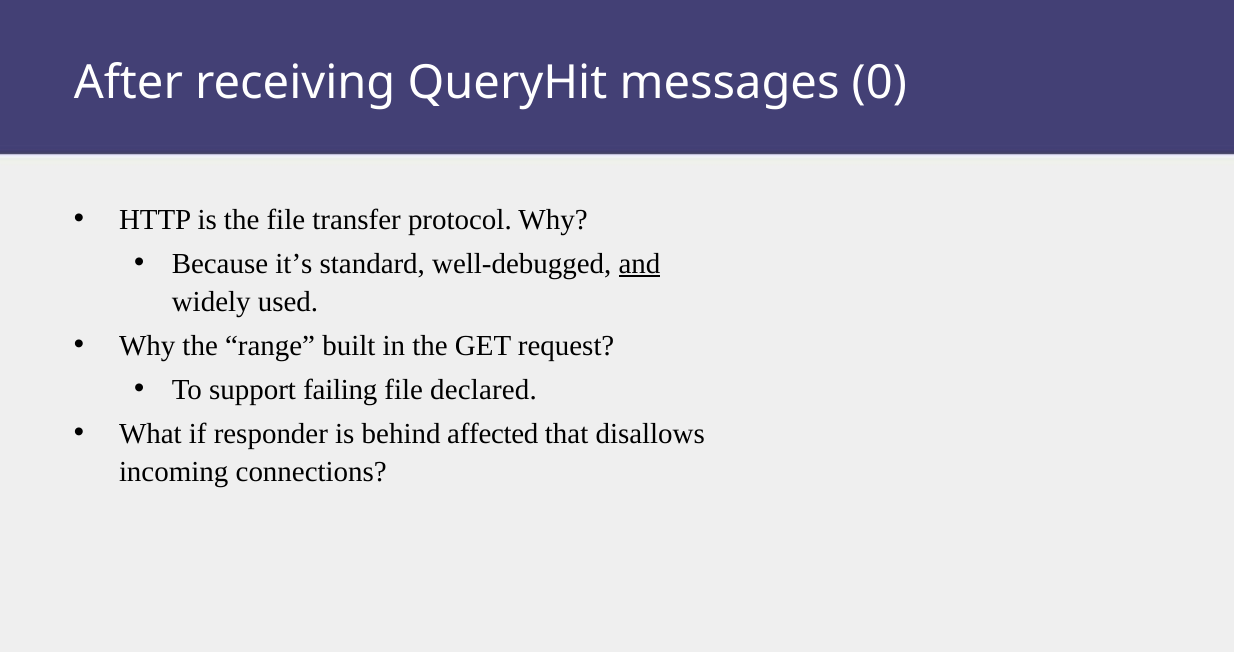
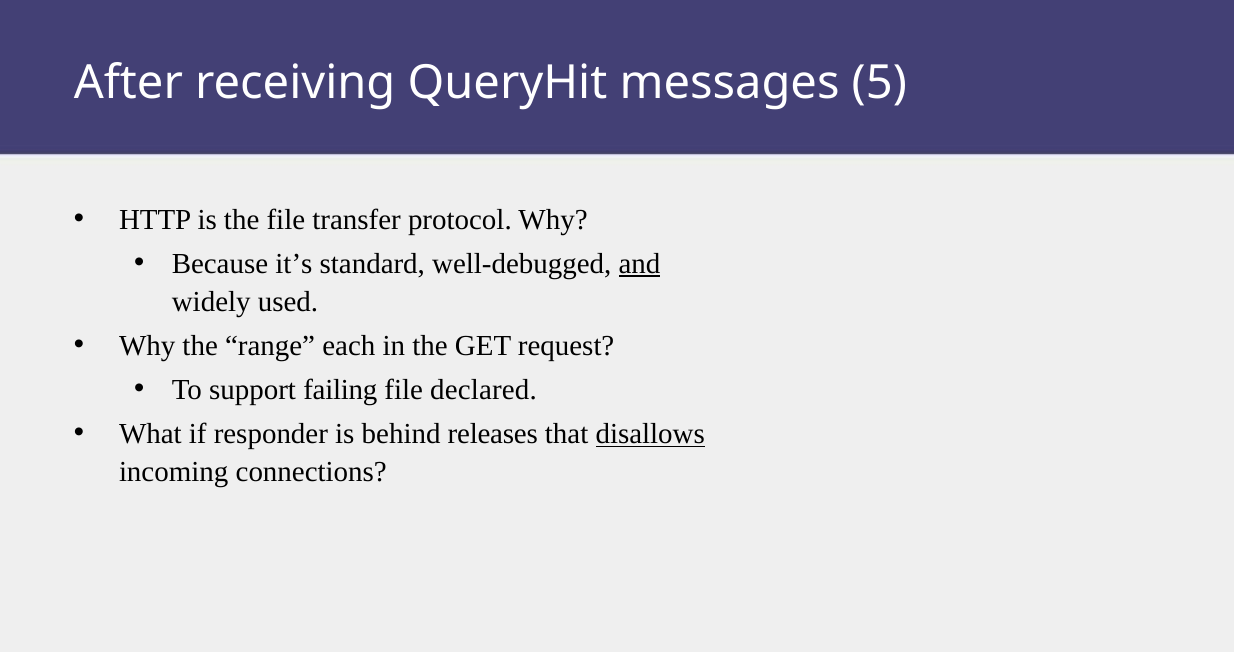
0: 0 -> 5
built: built -> each
affected: affected -> releases
disallows underline: none -> present
